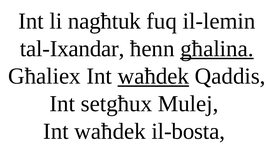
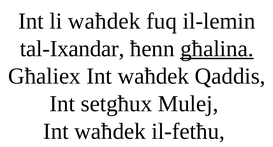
li nagħtuk: nagħtuk -> waħdek
waħdek at (153, 76) underline: present -> none
il-bosta: il-bosta -> il-fetħu
